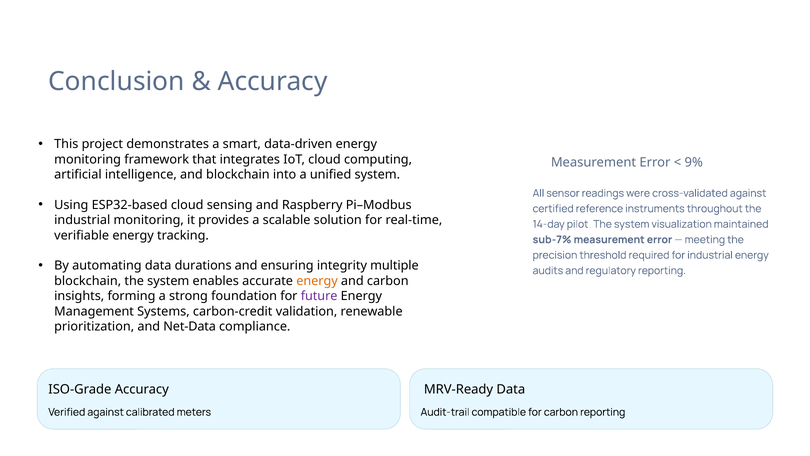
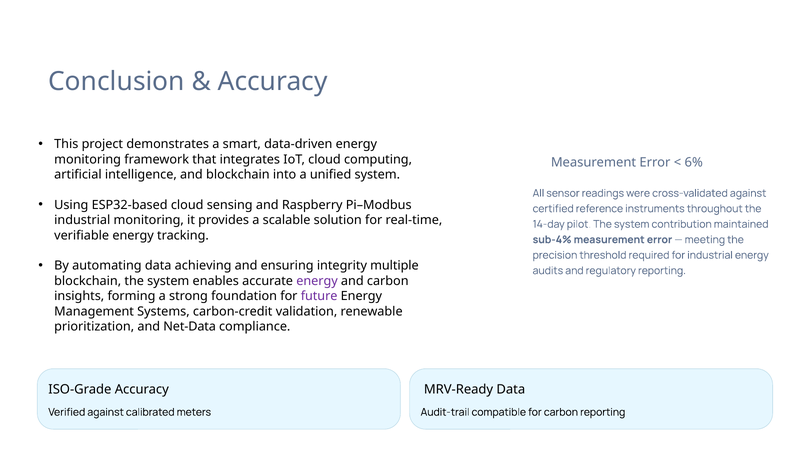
9%: 9% -> 6%
visualization: visualization -> contribution
sub-7%: sub-7% -> sub-4%
durations: durations -> achieving
energy at (317, 281) colour: orange -> purple
